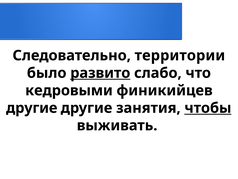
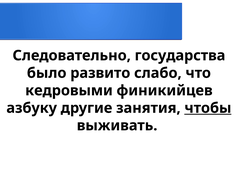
территории: территории -> государства
развито underline: present -> none
другие at (32, 108): другие -> азбуку
